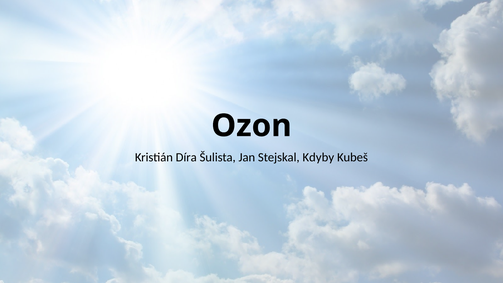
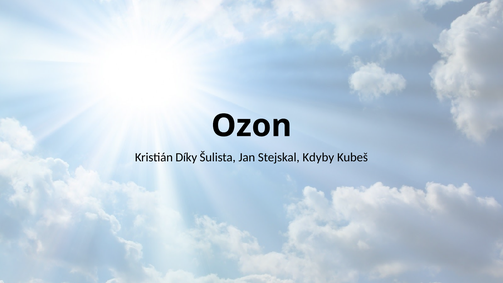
Díra: Díra -> Díky
